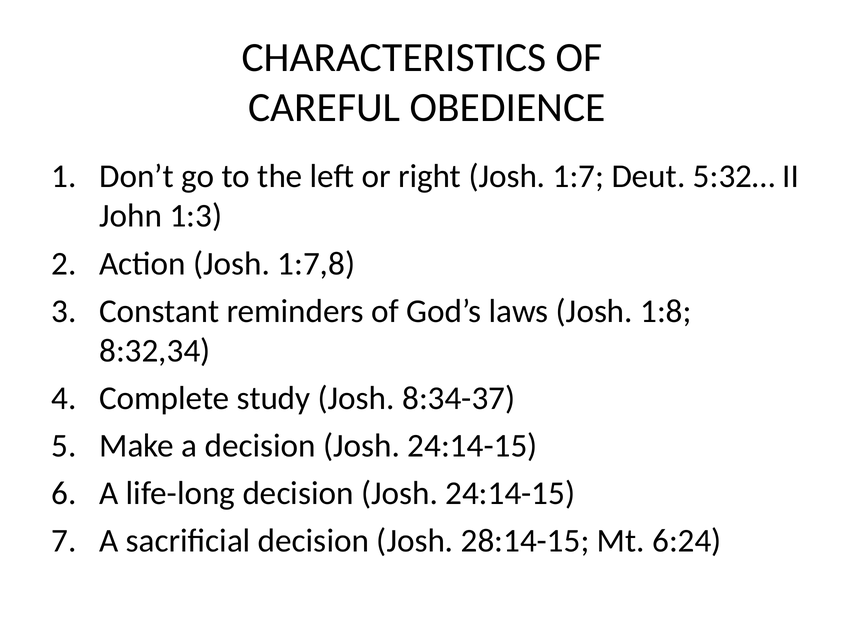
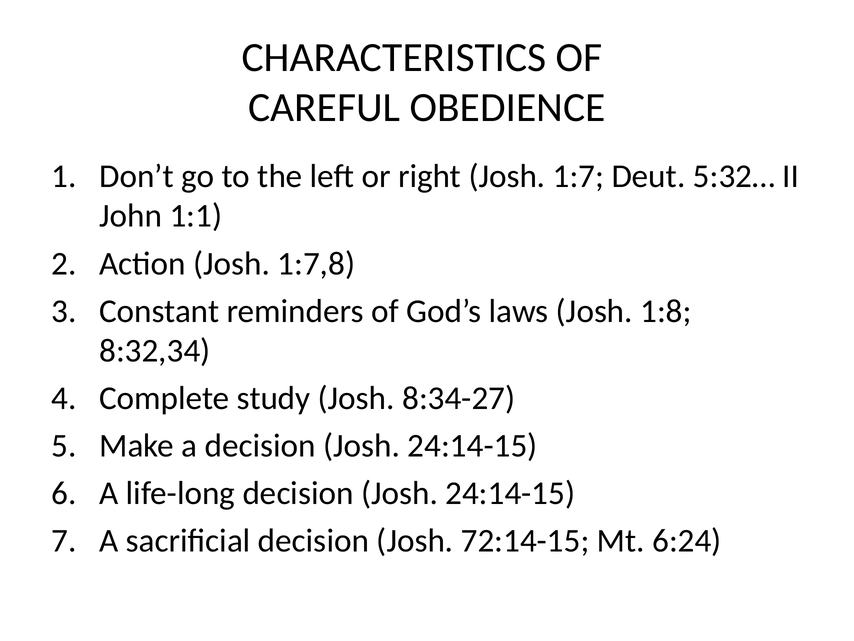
1:3: 1:3 -> 1:1
8:34-37: 8:34-37 -> 8:34-27
28:14-15: 28:14-15 -> 72:14-15
